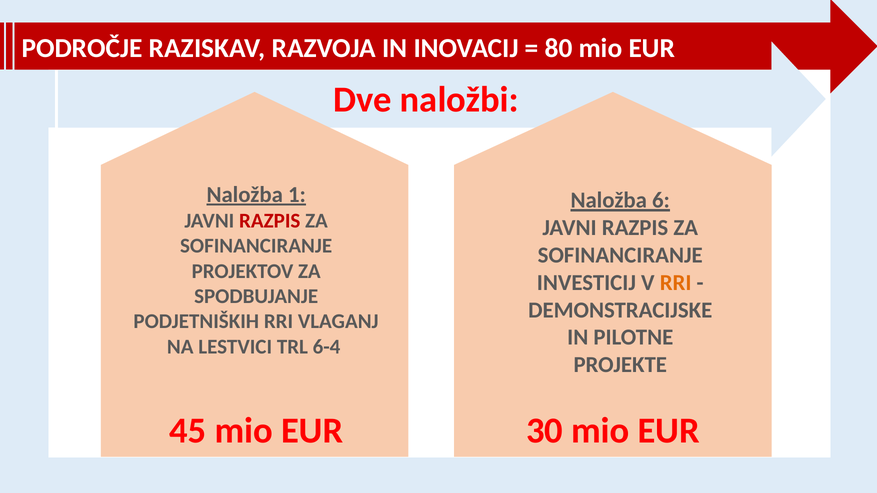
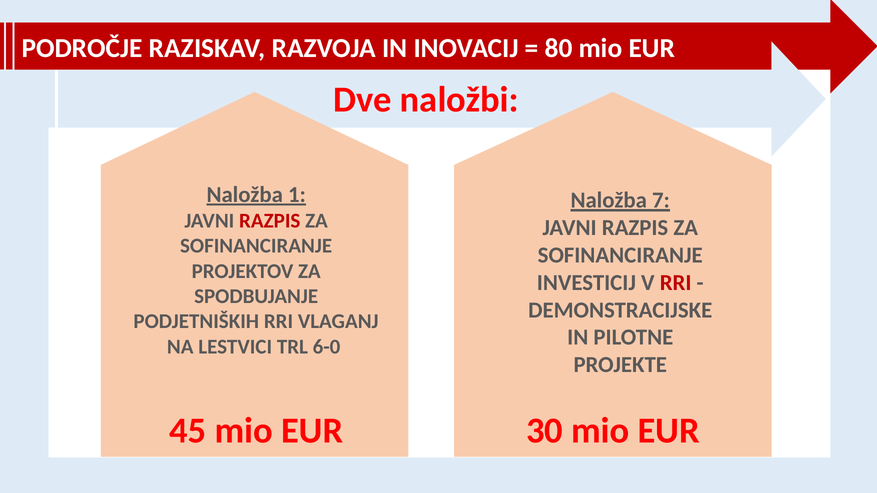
6: 6 -> 7
RRI at (676, 283) colour: orange -> red
6-4: 6-4 -> 6-0
